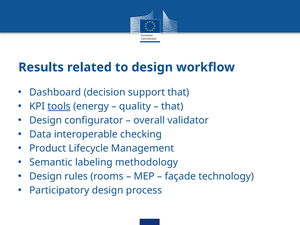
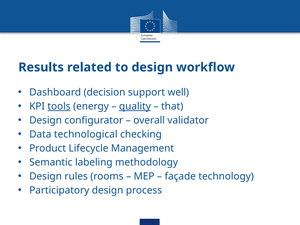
support that: that -> well
quality underline: none -> present
interoperable: interoperable -> technological
